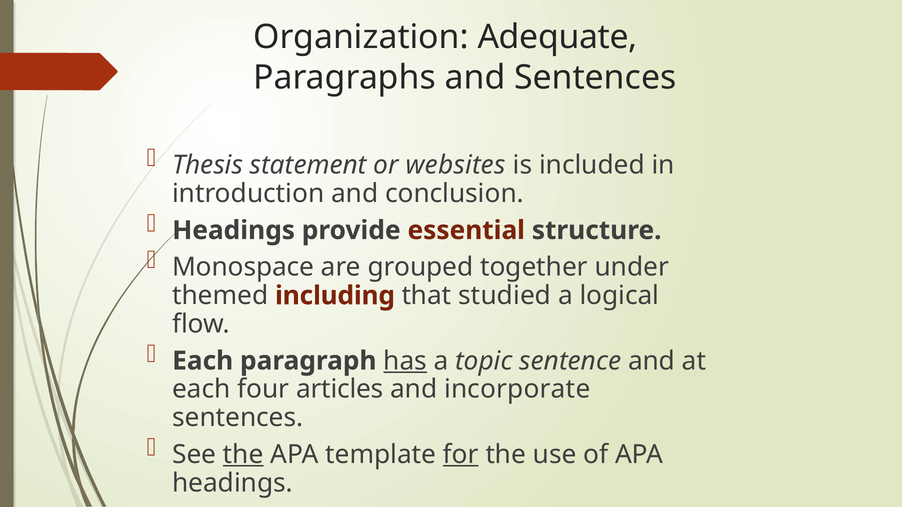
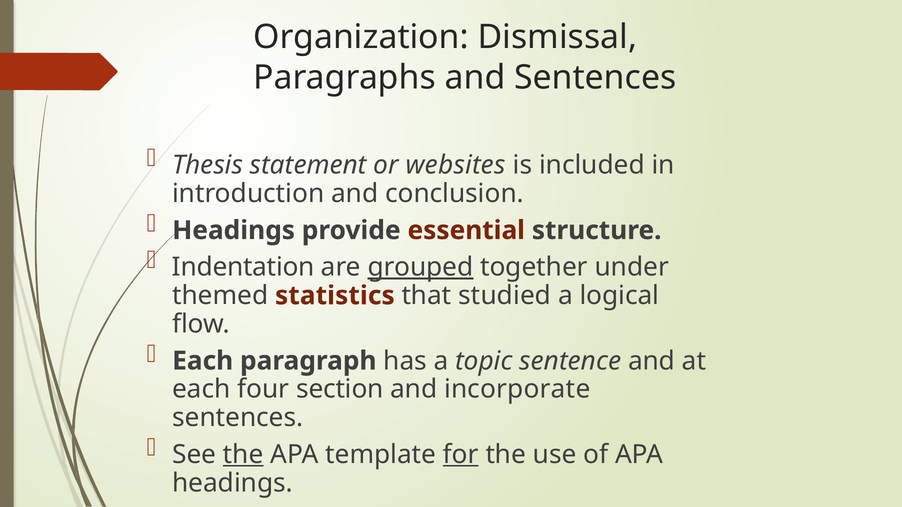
Adequate: Adequate -> Dismissal
Monospace: Monospace -> Indentation
grouped underline: none -> present
including: including -> statistics
has underline: present -> none
articles: articles -> section
